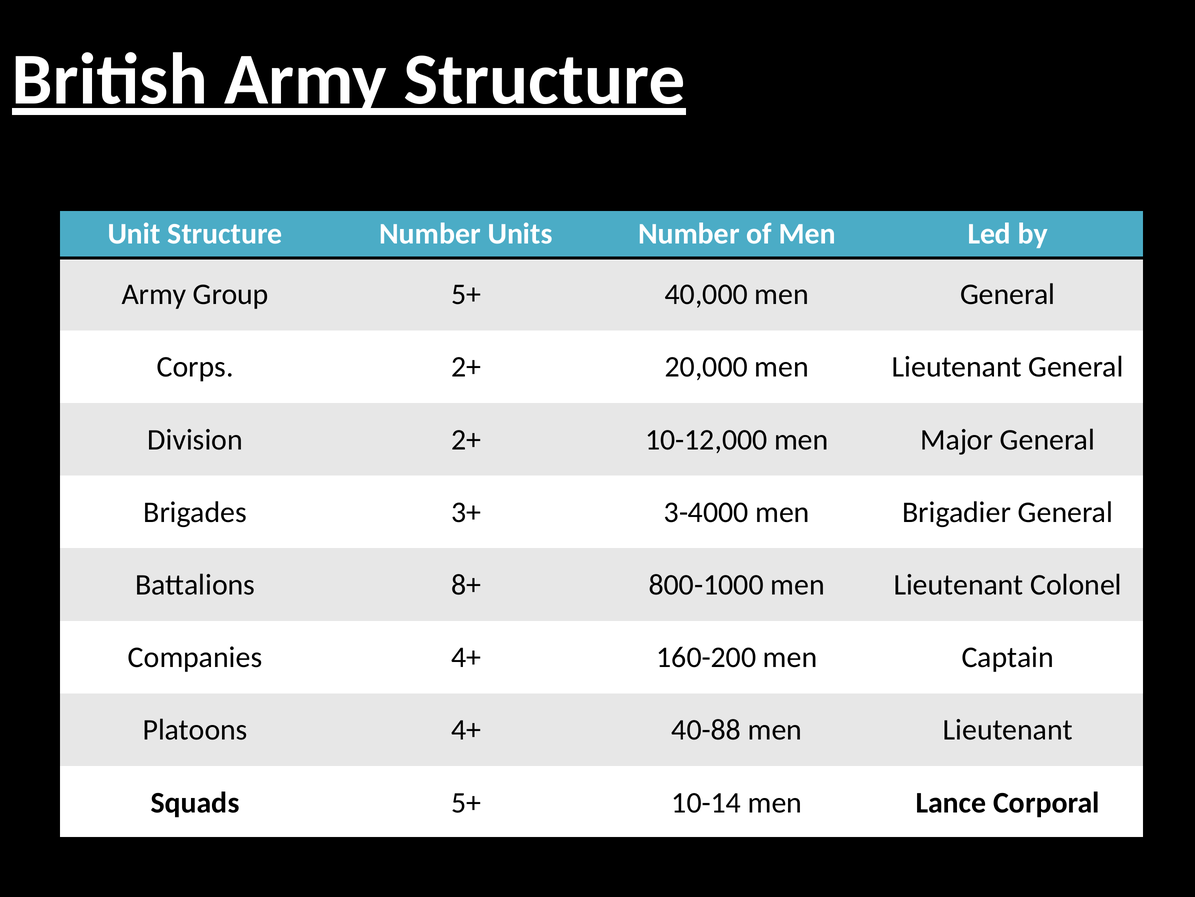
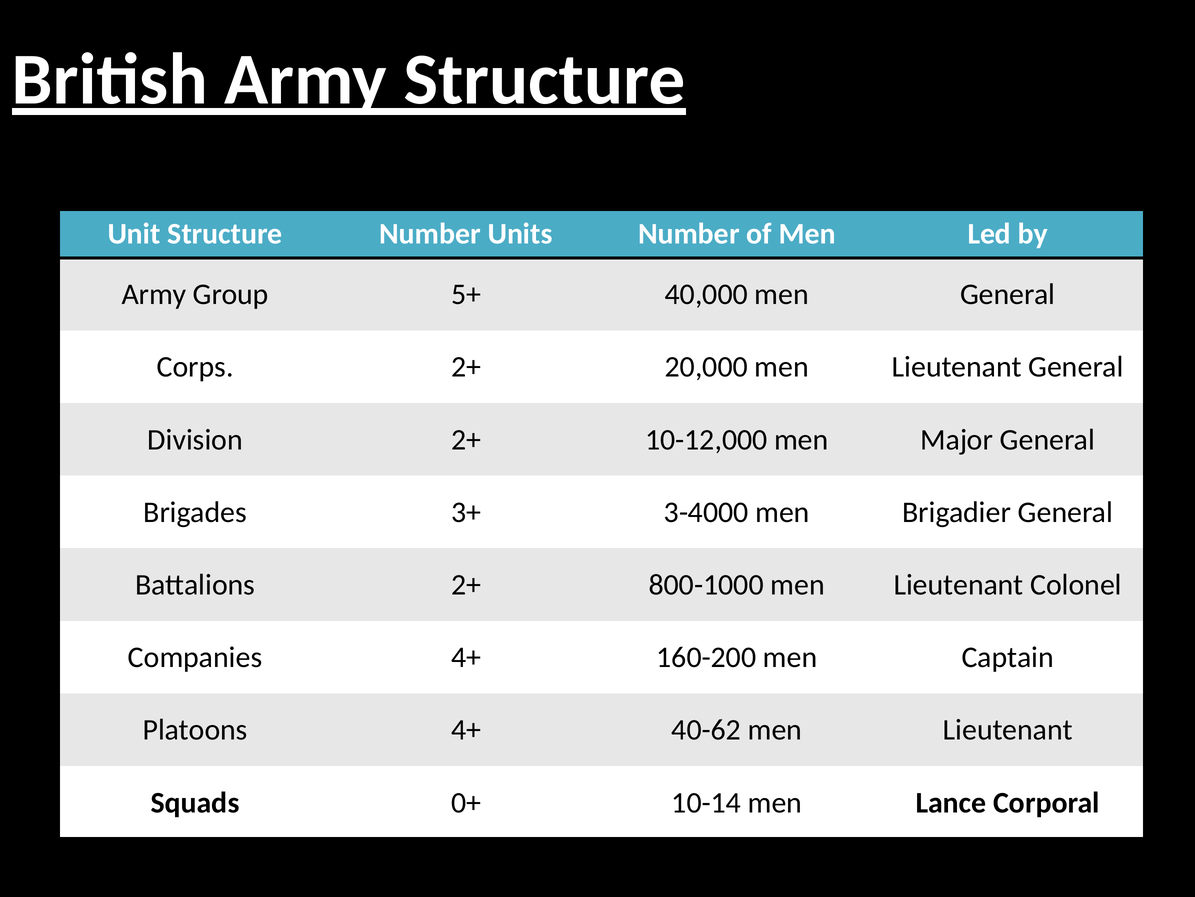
Battalions 8+: 8+ -> 2+
40-88: 40-88 -> 40-62
Squads 5+: 5+ -> 0+
